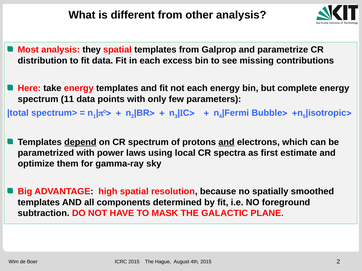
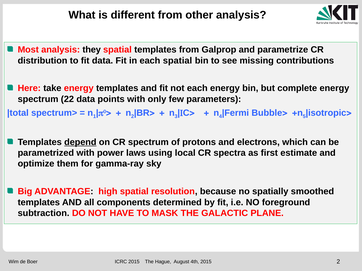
each excess: excess -> spatial
11: 11 -> 22
and at (226, 142) underline: present -> none
